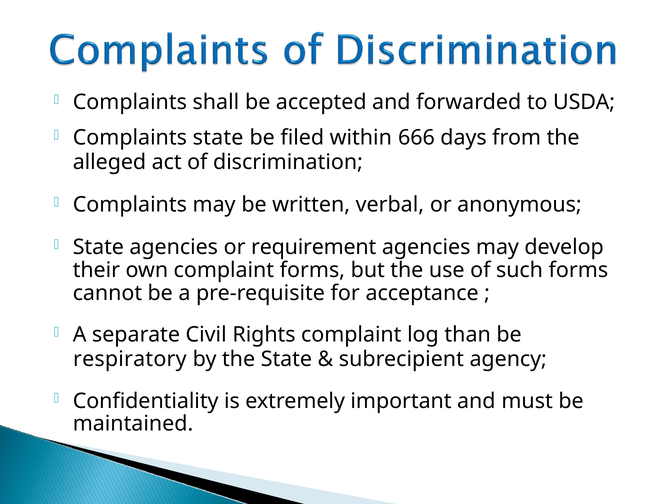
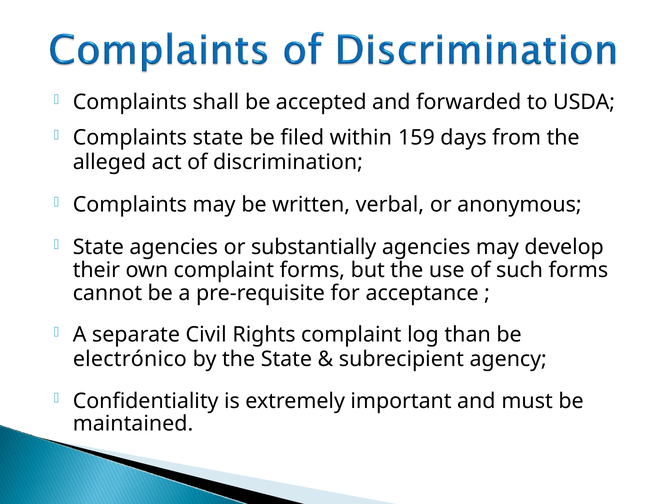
666: 666 -> 159
requirement: requirement -> substantially
respiratory: respiratory -> electrónico
